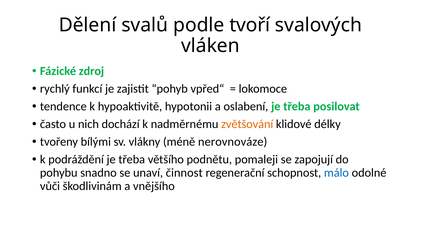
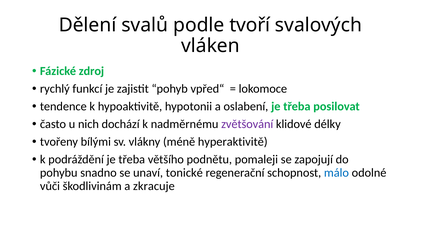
zvětšování colour: orange -> purple
nerovnováze: nerovnováze -> hyperaktivitě
činnost: činnost -> tonické
vnějšího: vnějšího -> zkracuje
